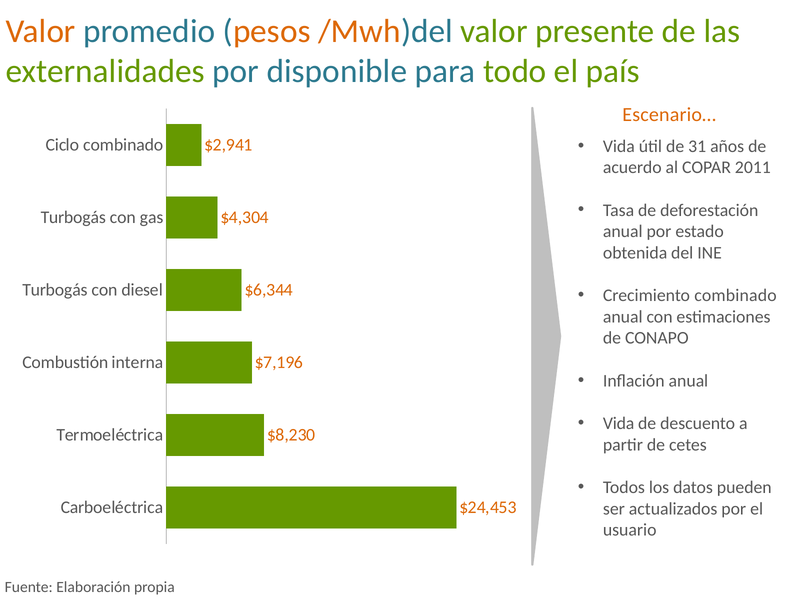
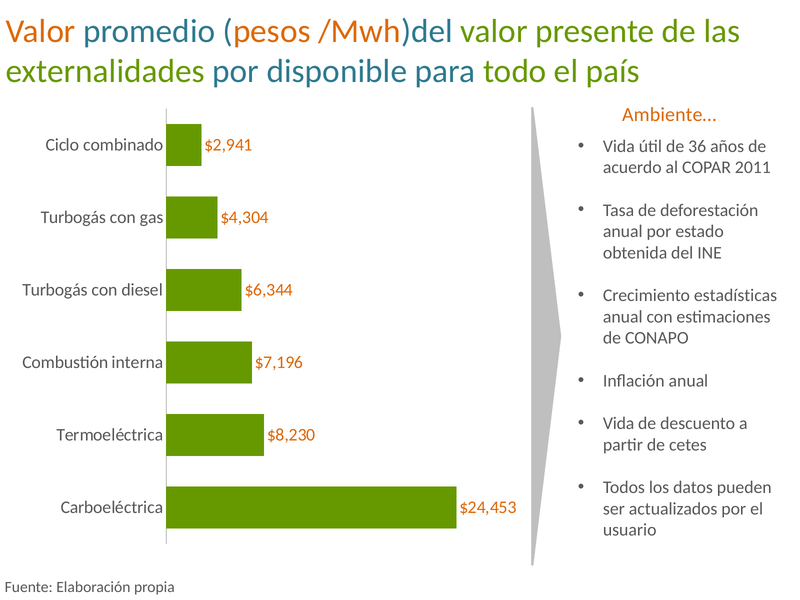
Escenario…: Escenario… -> Ambiente…
31: 31 -> 36
Crecimiento combinado: combinado -> estadísticas
